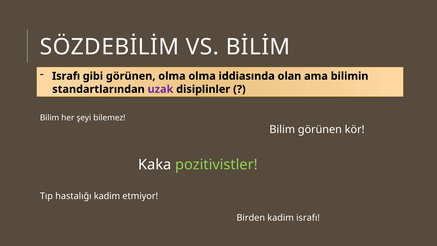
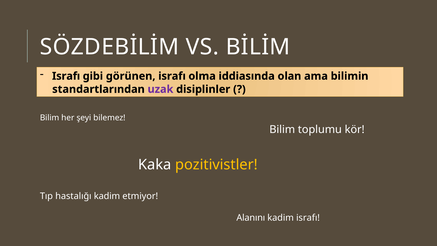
görünen olma: olma -> israfı
Bilim görünen: görünen -> toplumu
pozitivistler colour: light green -> yellow
Birden: Birden -> Alanını
